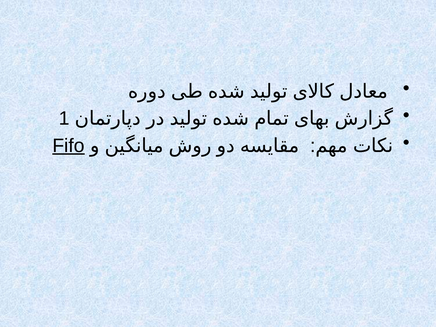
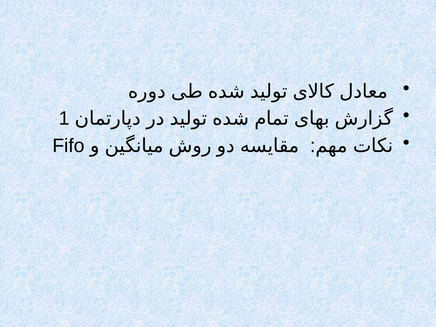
Fifo underline: present -> none
